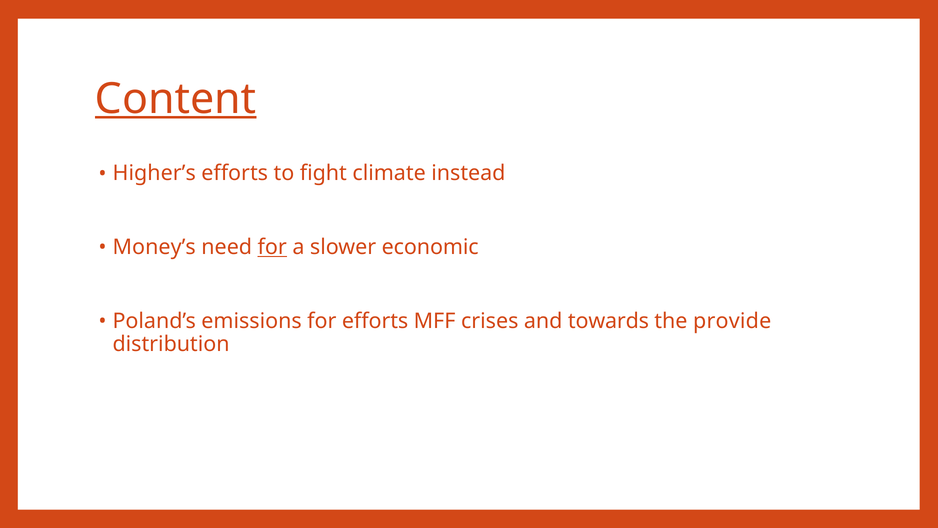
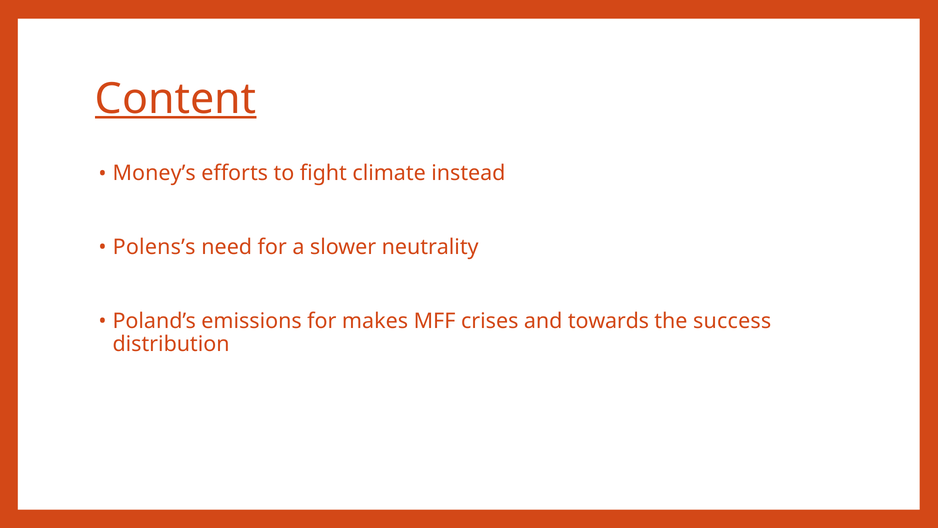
Higher’s: Higher’s -> Money’s
Money’s: Money’s -> Polens’s
for at (272, 247) underline: present -> none
economic: economic -> neutrality
for efforts: efforts -> makes
provide: provide -> success
